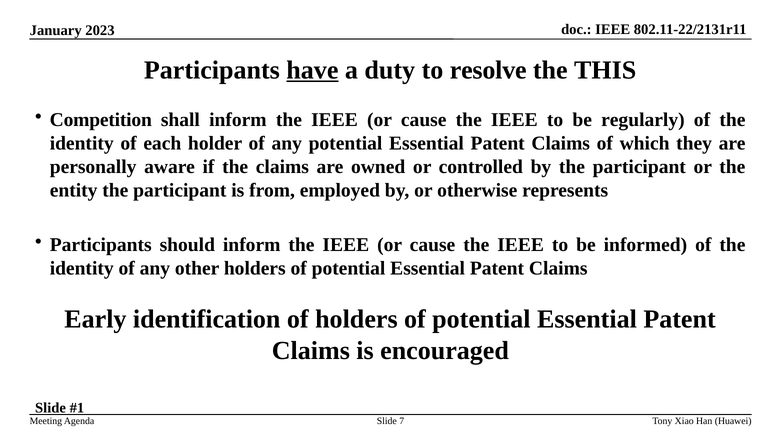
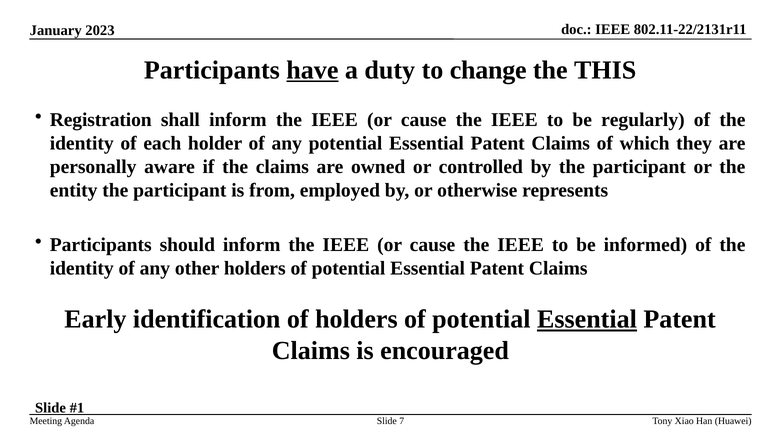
resolve: resolve -> change
Competition: Competition -> Registration
Essential at (587, 320) underline: none -> present
